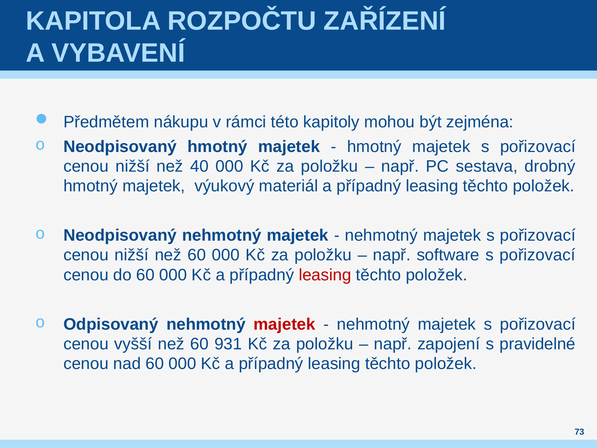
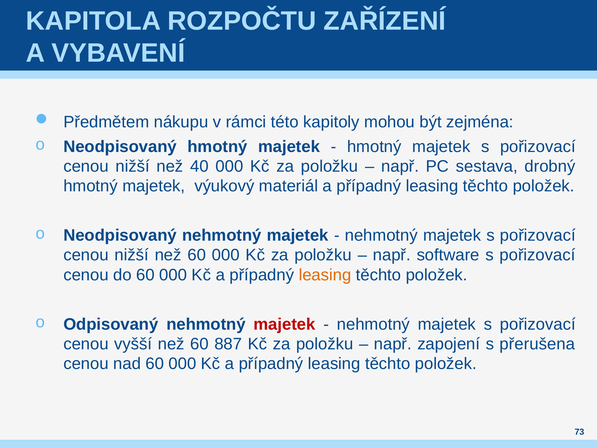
leasing at (325, 275) colour: red -> orange
931: 931 -> 887
pravidelné: pravidelné -> přerušena
